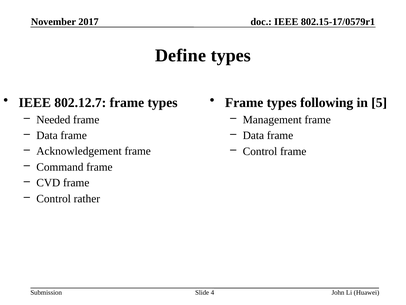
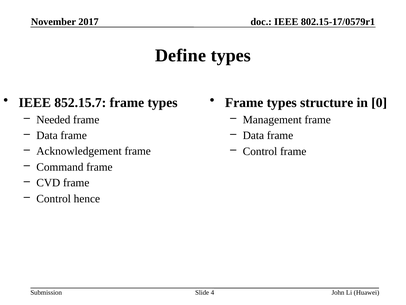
802.12.7: 802.12.7 -> 852.15.7
following: following -> structure
5: 5 -> 0
rather: rather -> hence
